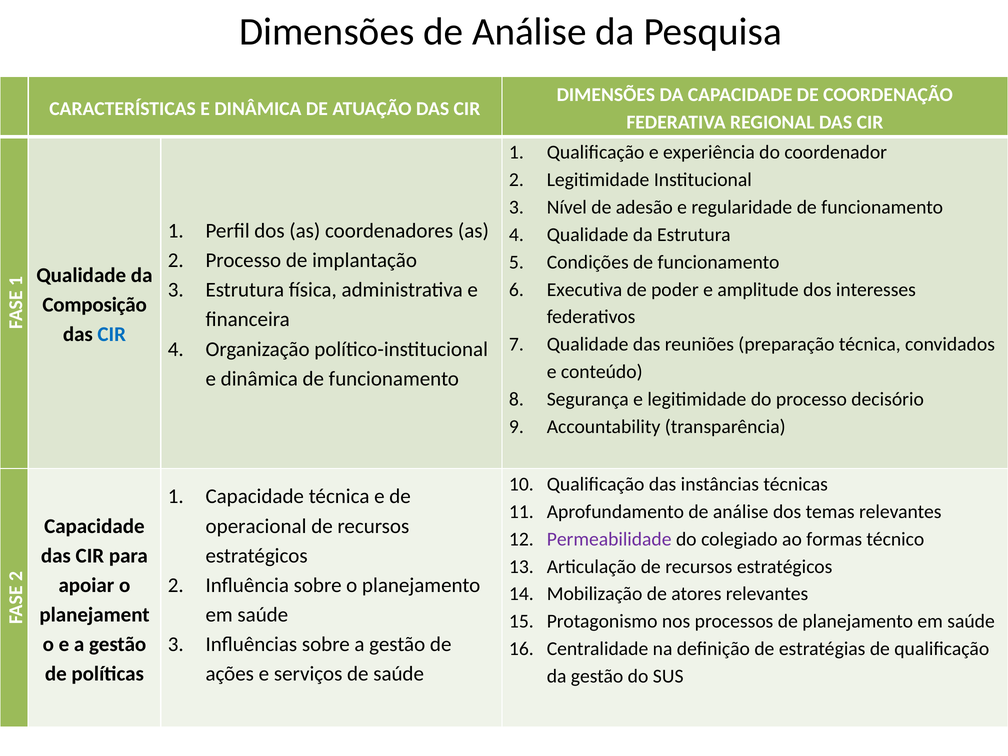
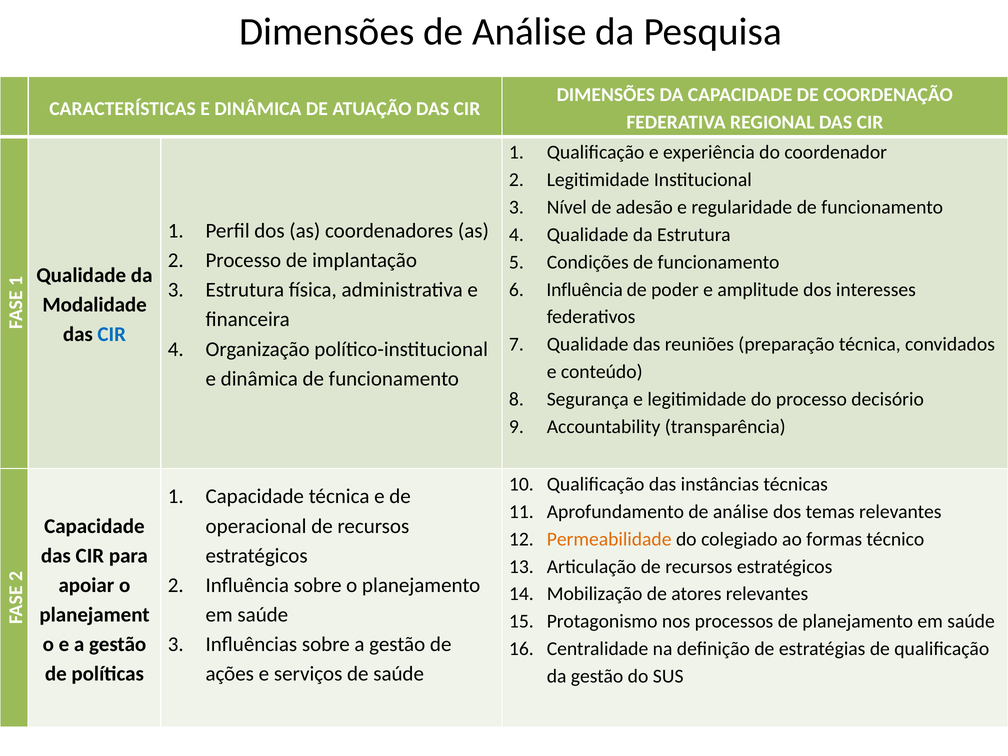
Executiva at (585, 290): Executiva -> Influência
Composição: Composição -> Modalidade
Permeabilidade colour: purple -> orange
